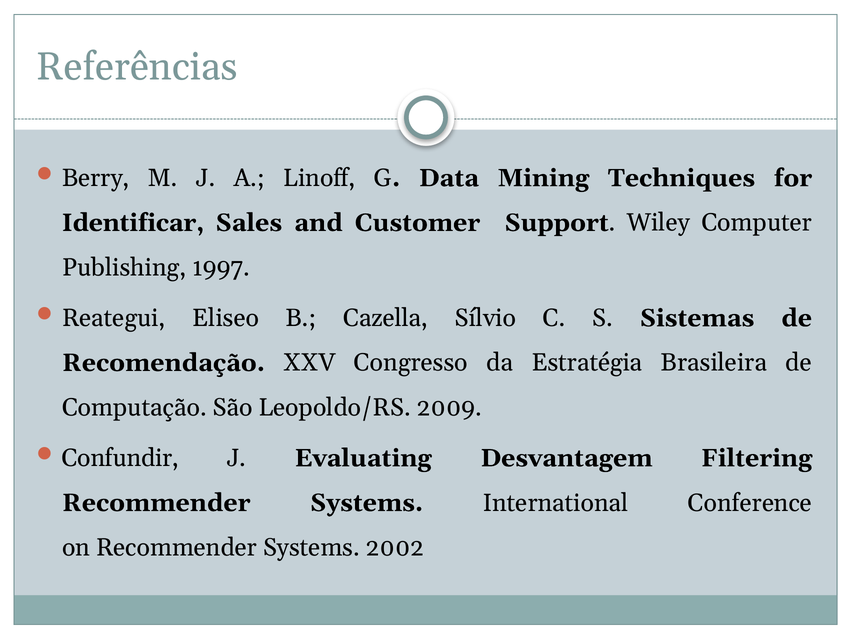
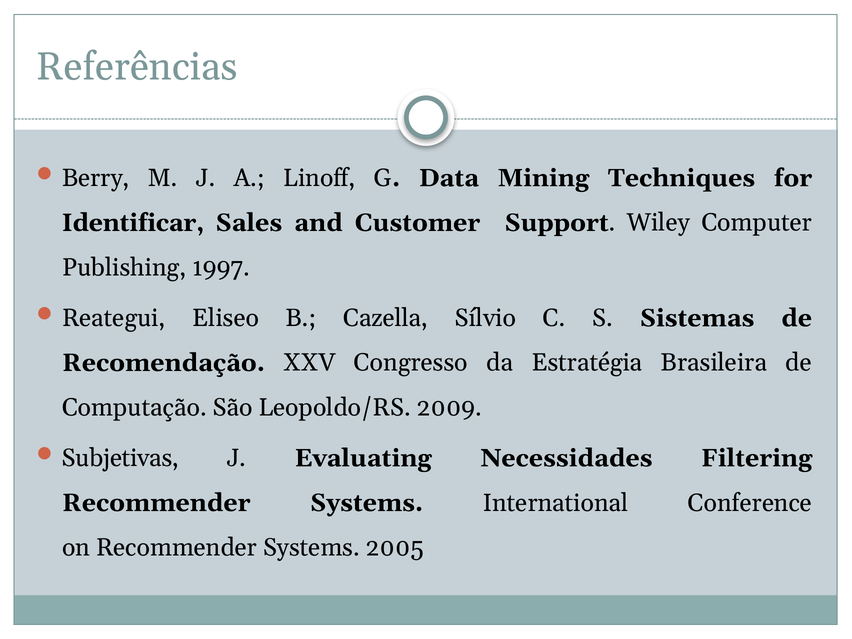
Confundir: Confundir -> Subjetivas
Desvantagem: Desvantagem -> Necessidades
2002: 2002 -> 2005
